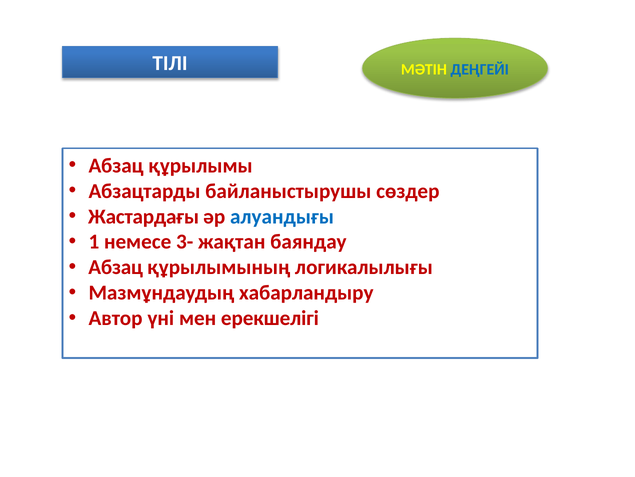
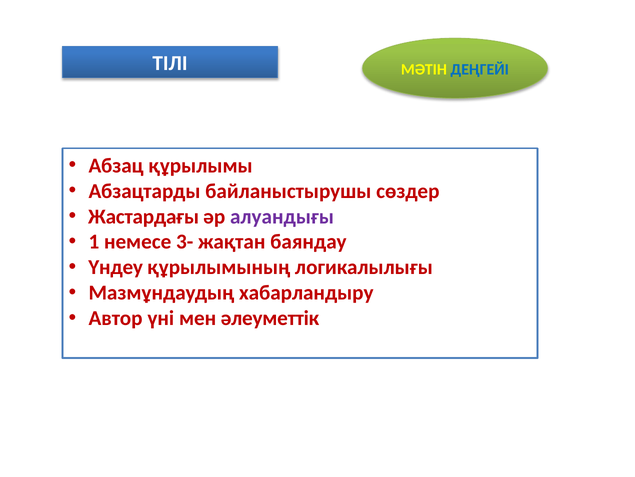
алуандығы colour: blue -> purple
Абзац at (116, 267): Абзац -> Үндеу
ерекшелігі: ерекшелігі -> әлеуметтік
